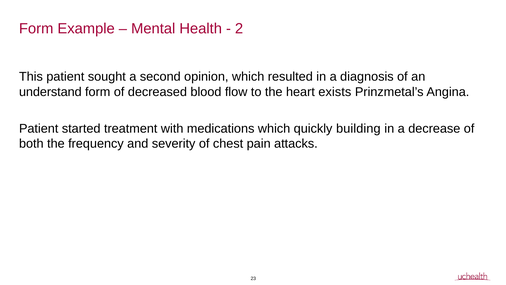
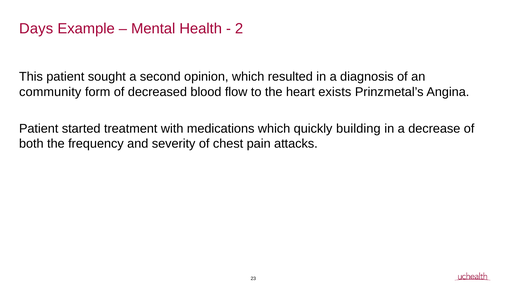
Form at (36, 28): Form -> Days
understand: understand -> community
